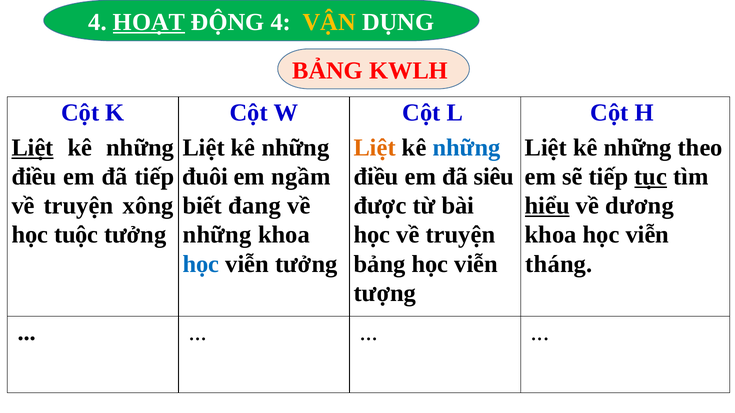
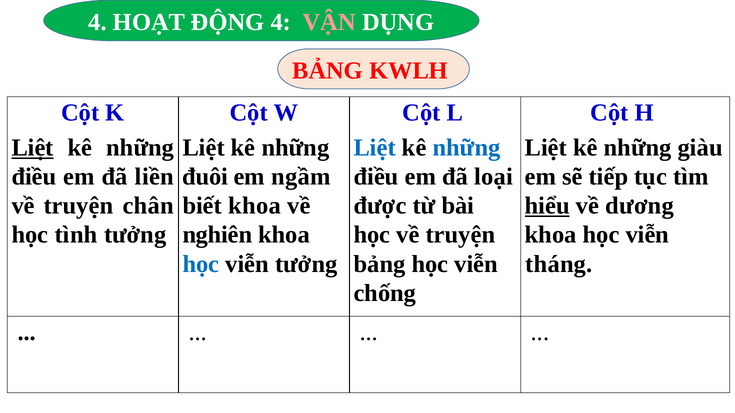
HOẠT underline: present -> none
VẬN colour: yellow -> pink
Liệt at (375, 148) colour: orange -> blue
theo: theo -> giàu
đã tiếp: tiếp -> liền
siêu: siêu -> loại
tục underline: present -> none
xông: xông -> chân
biết đang: đang -> khoa
tuộc: tuộc -> tình
những at (217, 235): những -> nghiên
tượng: tượng -> chống
